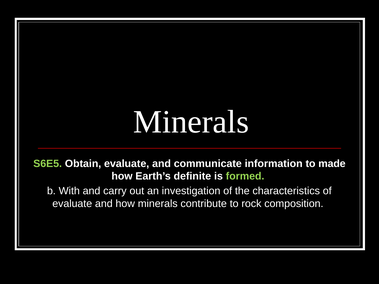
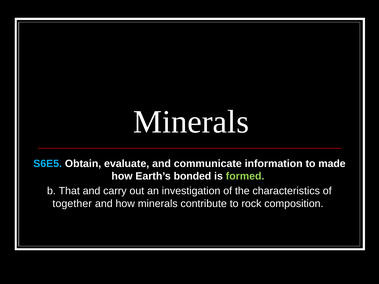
S6E5 colour: light green -> light blue
definite: definite -> bonded
With: With -> That
evaluate at (72, 204): evaluate -> together
